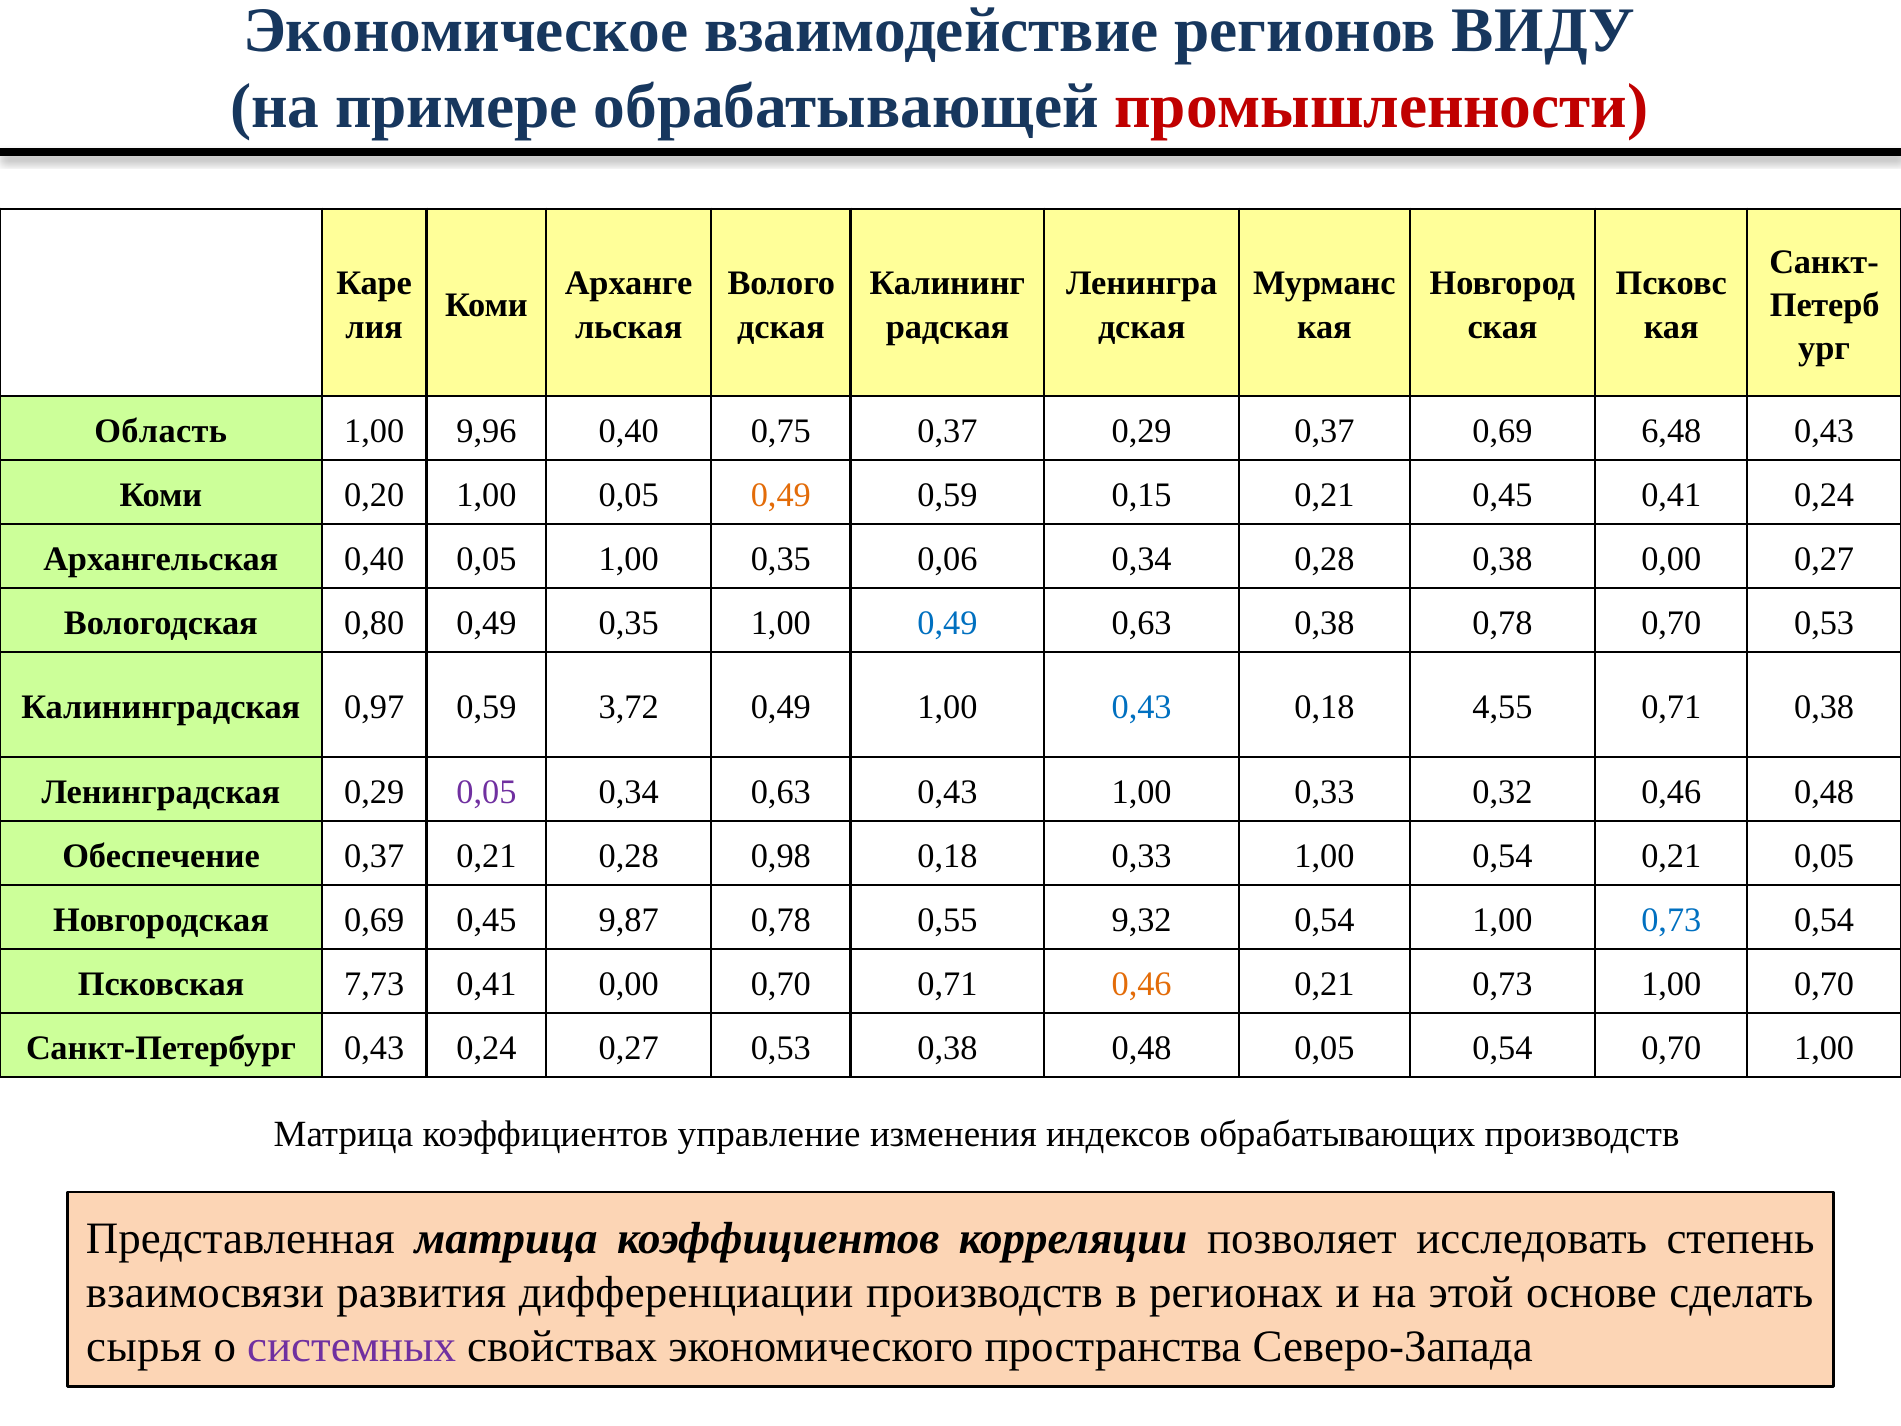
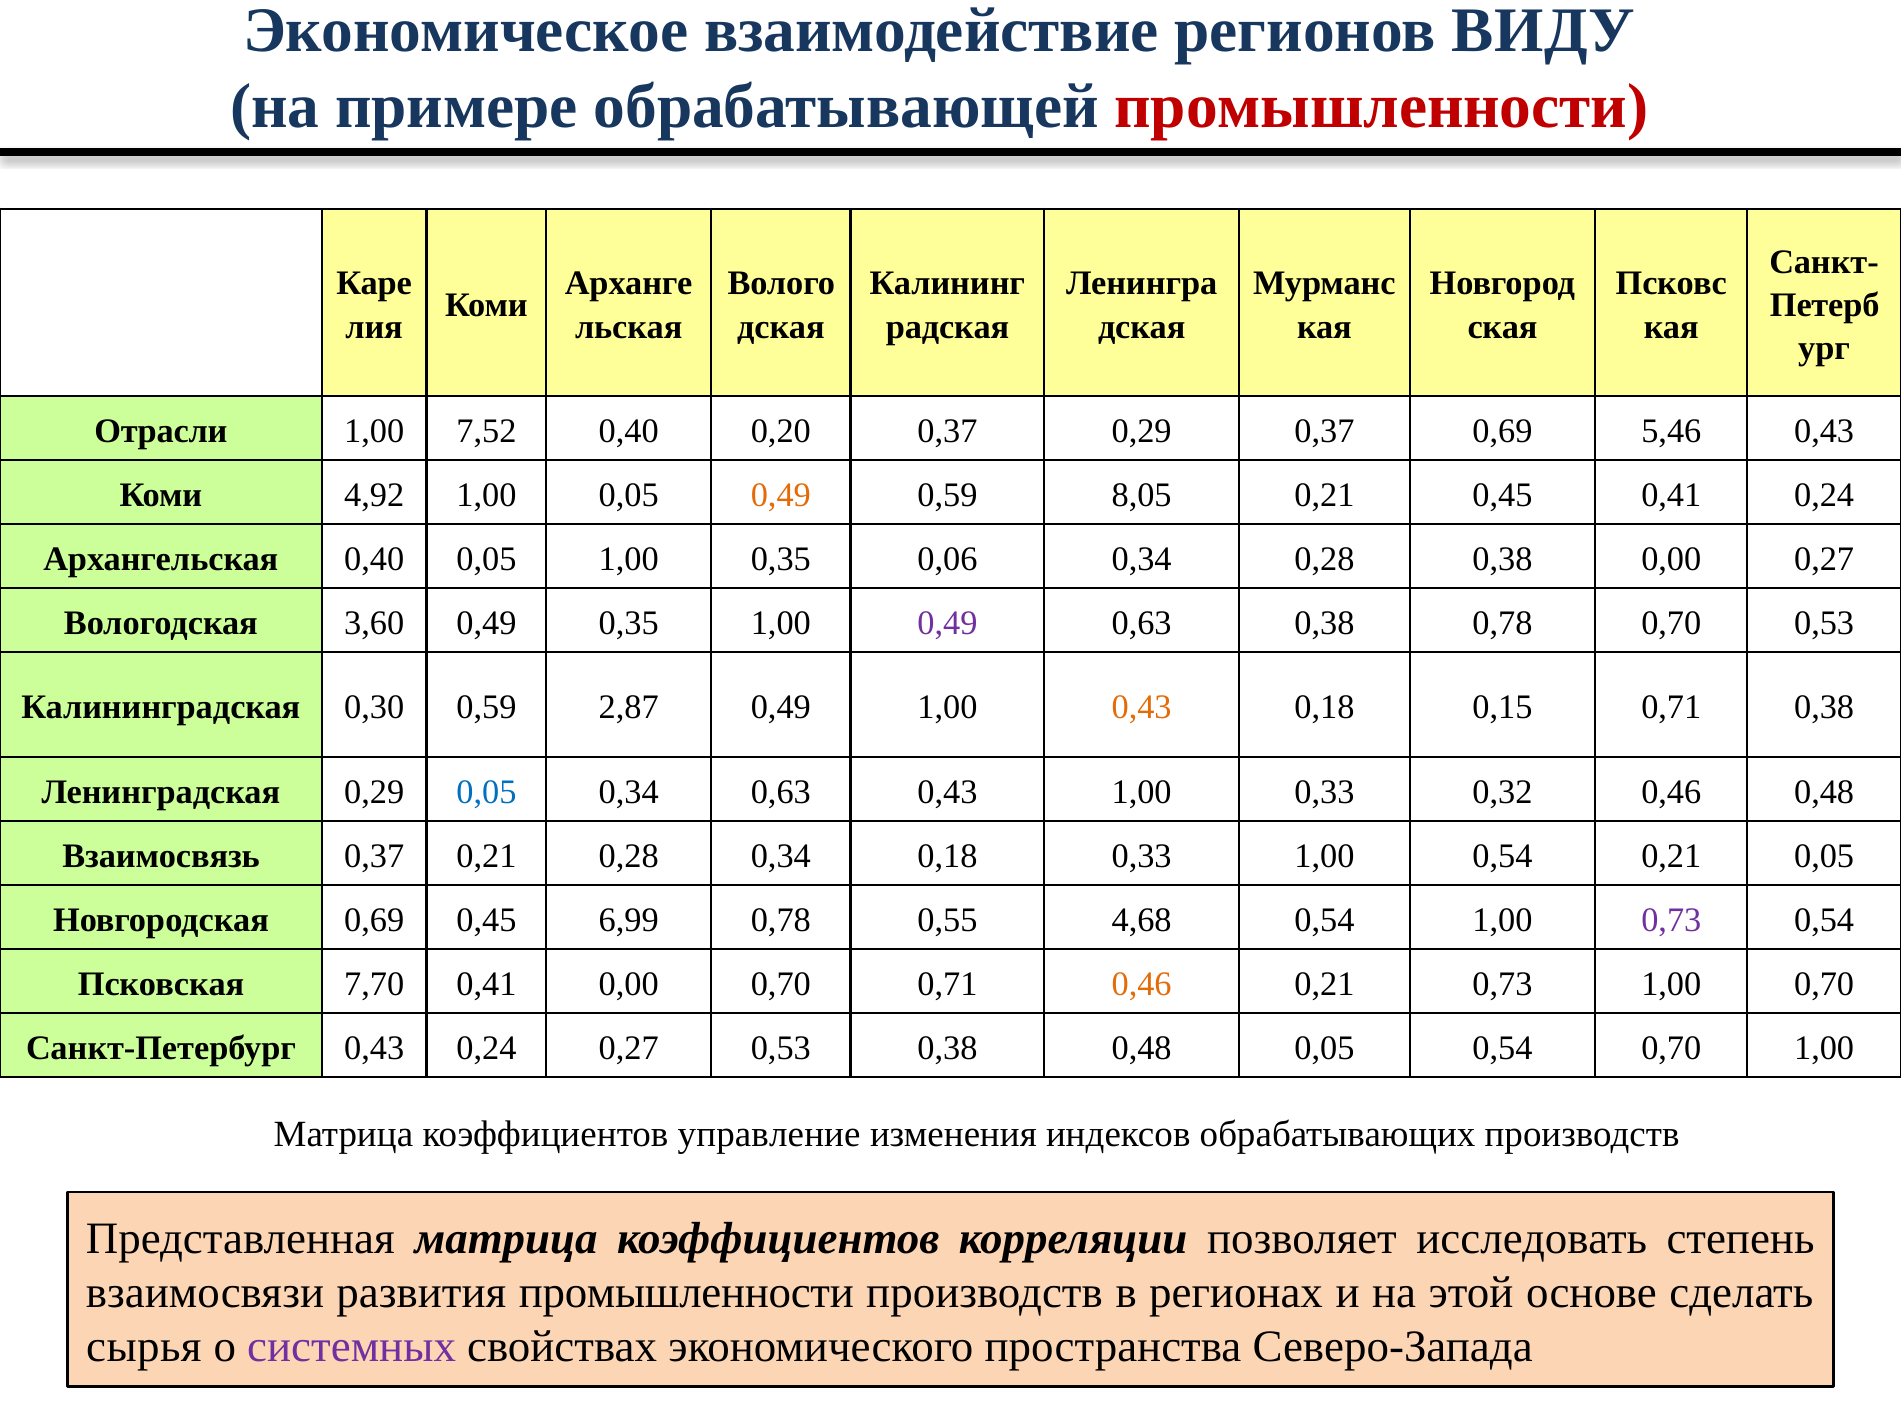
Область: Область -> Отрасли
9,96: 9,96 -> 7,52
0,75: 0,75 -> 0,20
6,48: 6,48 -> 5,46
0,20: 0,20 -> 4,92
0,15: 0,15 -> 8,05
0,80: 0,80 -> 3,60
0,49 at (947, 623) colour: blue -> purple
0,97: 0,97 -> 0,30
3,72: 3,72 -> 2,87
0,43 at (1142, 707) colour: blue -> orange
4,55: 4,55 -> 0,15
0,05 at (486, 792) colour: purple -> blue
Обеспечение: Обеспечение -> Взаимосвязь
0,28 0,98: 0,98 -> 0,34
9,87: 9,87 -> 6,99
9,32: 9,32 -> 4,68
0,73 at (1671, 920) colour: blue -> purple
7,73: 7,73 -> 7,70
развития дифференциации: дифференциации -> промышленности
